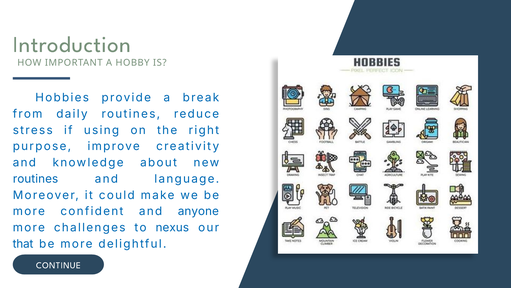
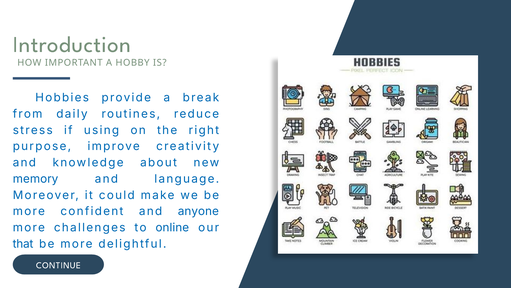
routines at (36, 179): routines -> memory
nexus: nexus -> online
